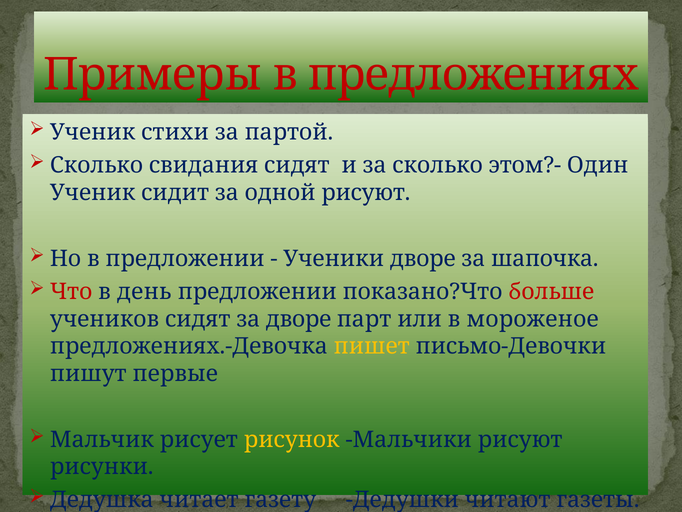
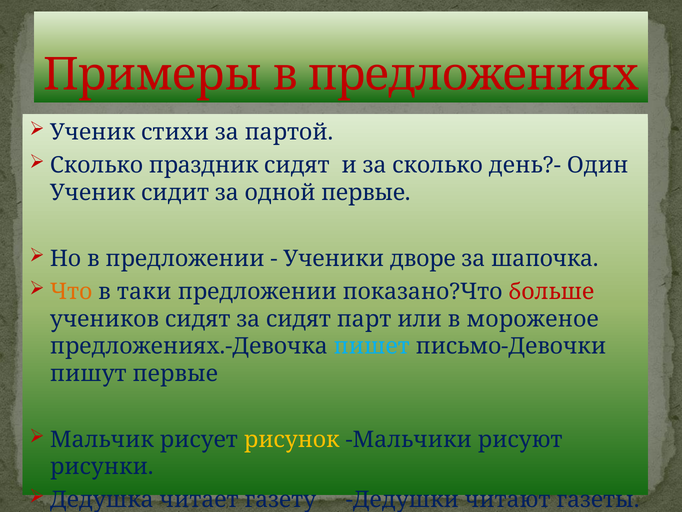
свидания: свидания -> праздник
этом?-: этом?- -> день?-
одной рисуют: рисуют -> первые
Что colour: red -> orange
день: день -> таки
за дворе: дворе -> сидят
пишет colour: yellow -> light blue
